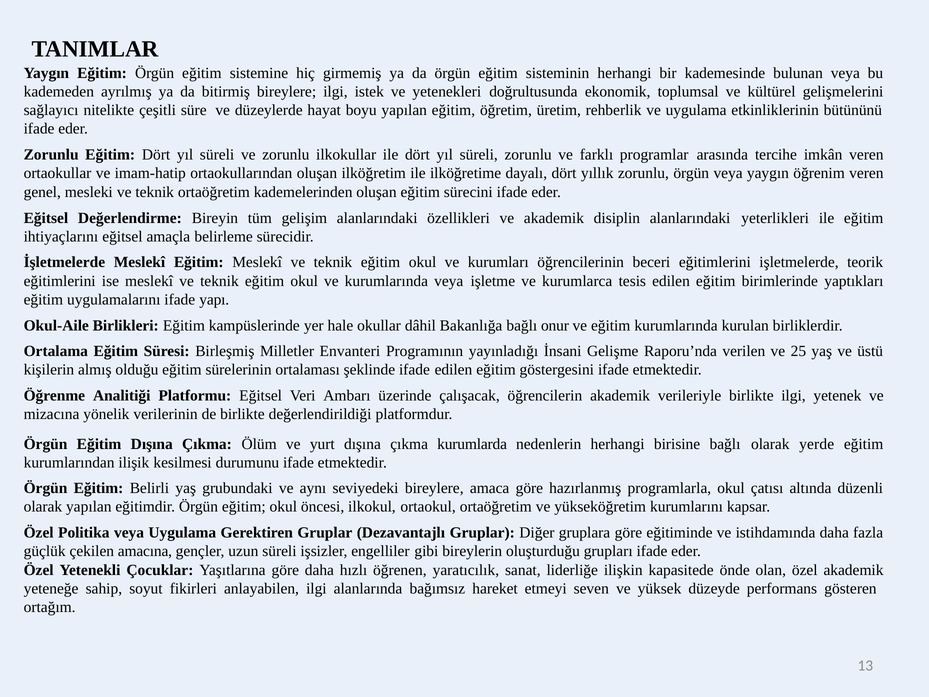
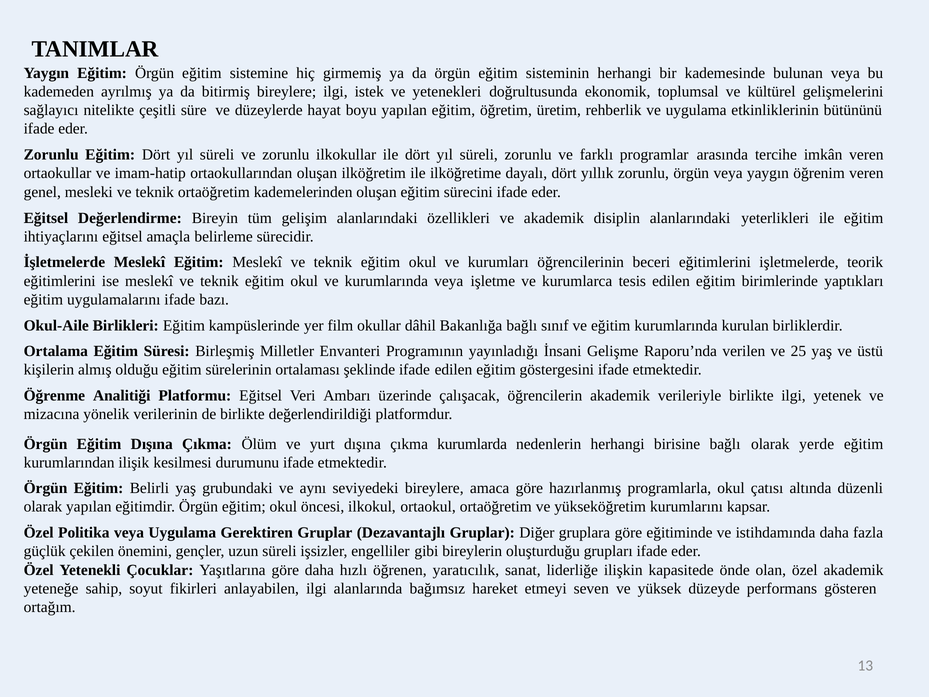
yapı: yapı -> bazı
hale: hale -> film
onur: onur -> sınıf
amacına: amacına -> önemini
